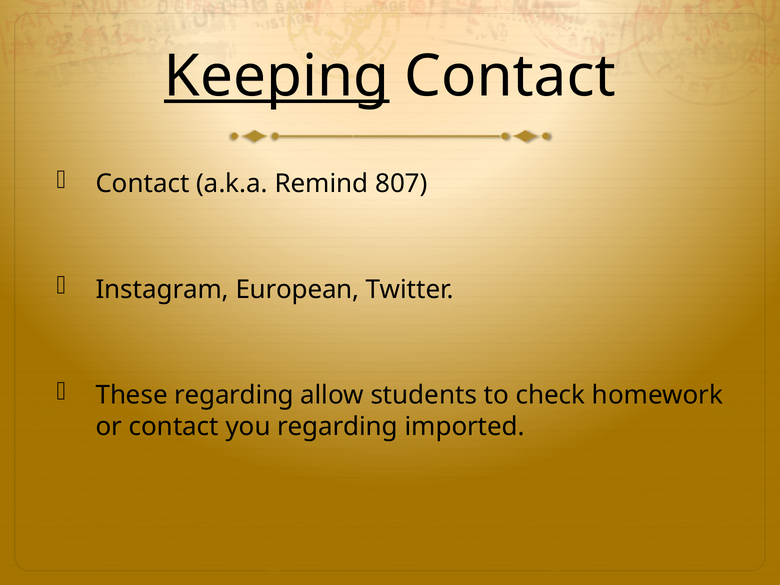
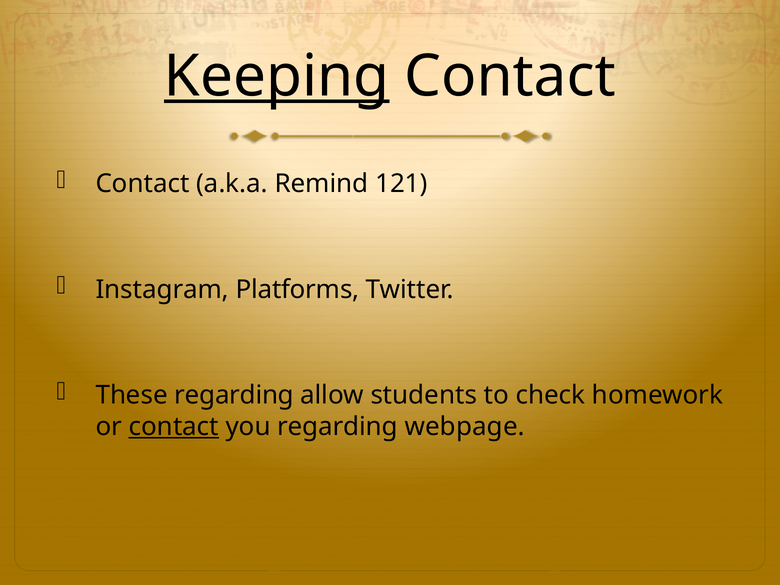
807: 807 -> 121
European: European -> Platforms
contact at (174, 427) underline: none -> present
imported: imported -> webpage
